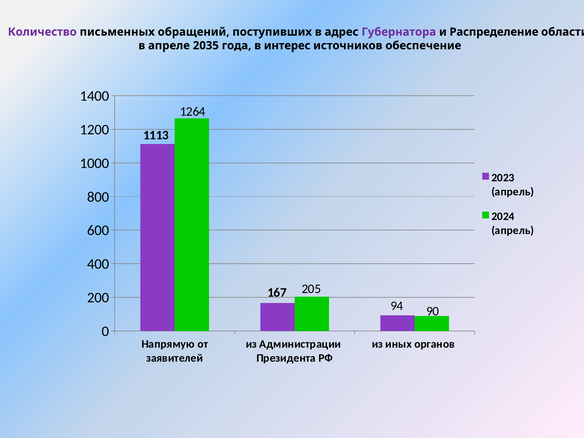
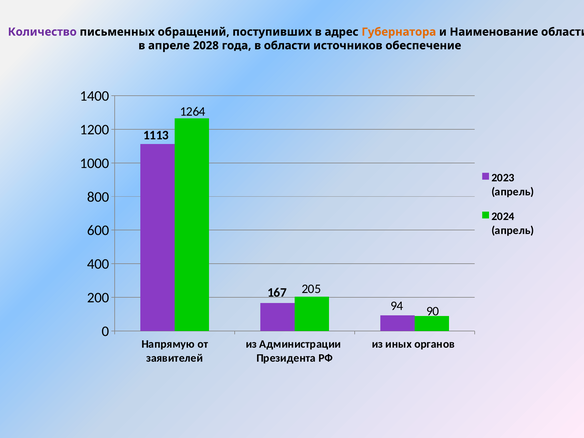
Губернатора colour: purple -> orange
Распределение: Распределение -> Наименование
2035: 2035 -> 2028
в интерес: интерес -> области
